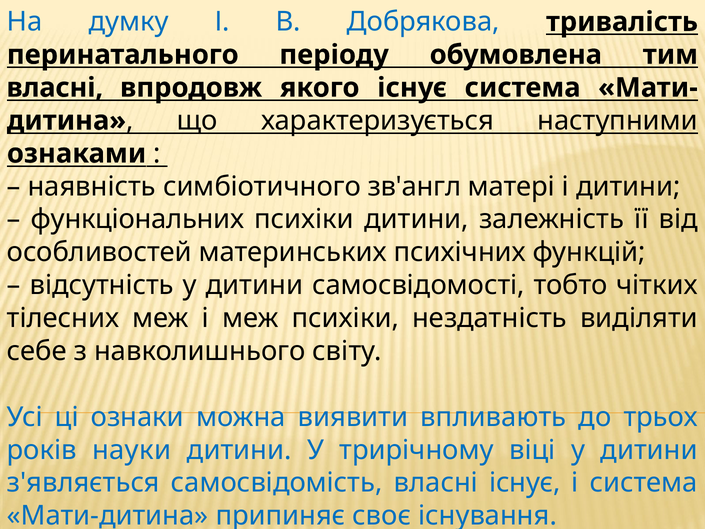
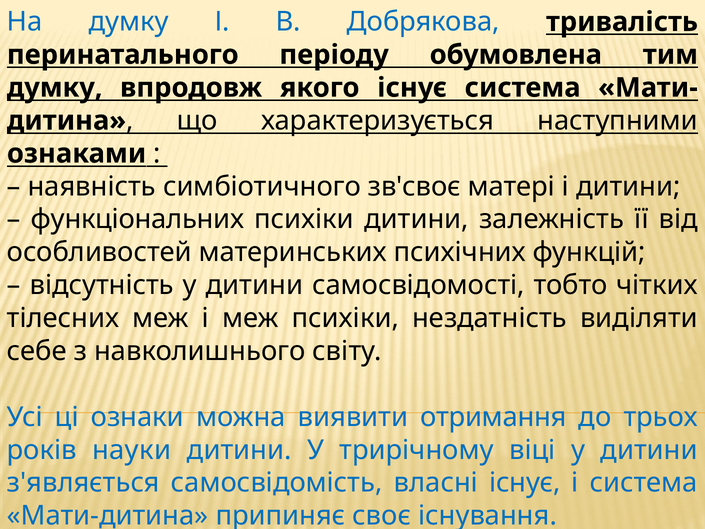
власні at (55, 88): власні -> думку
зв'англ: зв'англ -> зв'своє
впливають: впливають -> отримання
